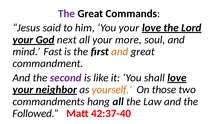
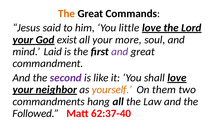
The at (67, 14) colour: purple -> orange
You your: your -> little
next: next -> exist
Fast: Fast -> Laid
and at (120, 52) colour: orange -> purple
those: those -> them
42:37-40: 42:37-40 -> 62:37-40
